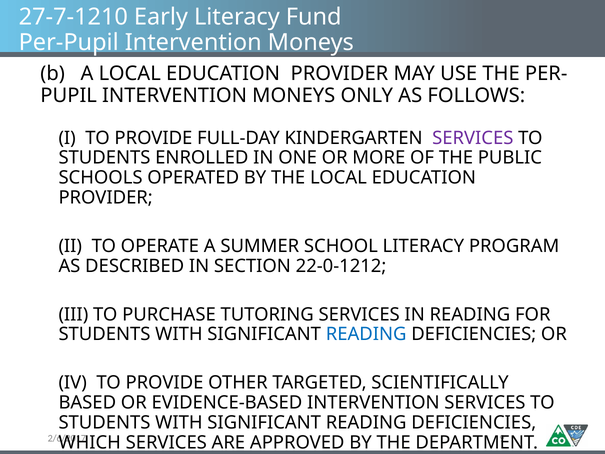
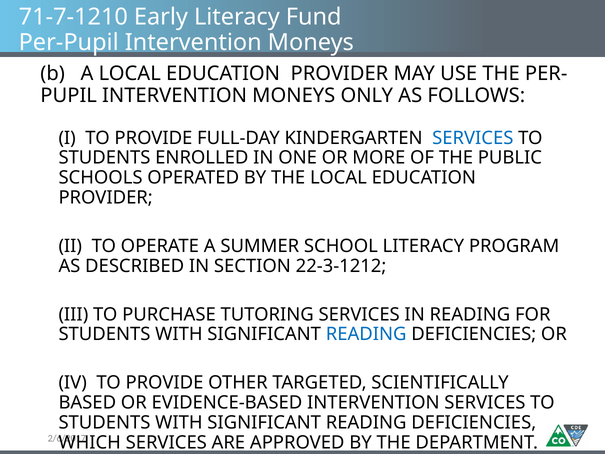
27-7-1210: 27-7-1210 -> 71-7-1210
SERVICES at (473, 138) colour: purple -> blue
22-0-1212: 22-0-1212 -> 22-3-1212
